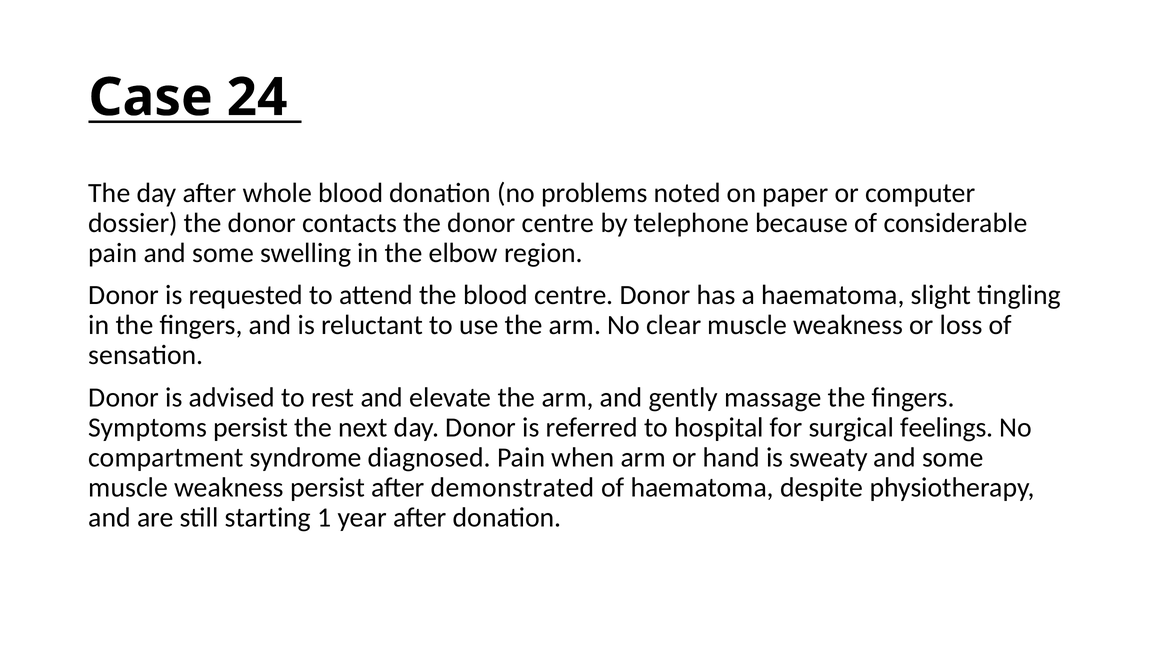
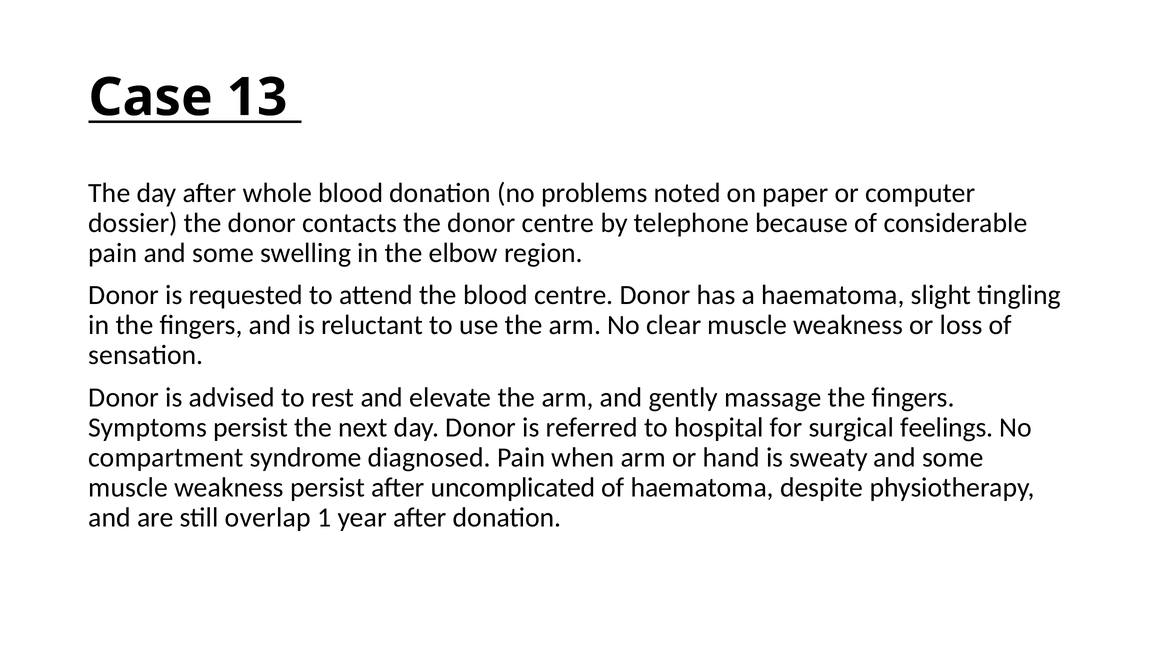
24: 24 -> 13
demonstrated: demonstrated -> uncomplicated
starting: starting -> overlap
